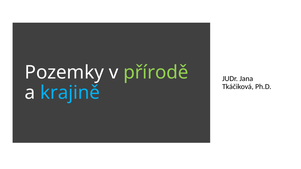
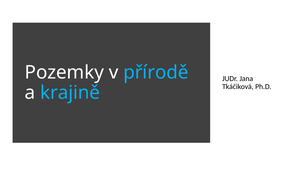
přírodě colour: light green -> light blue
